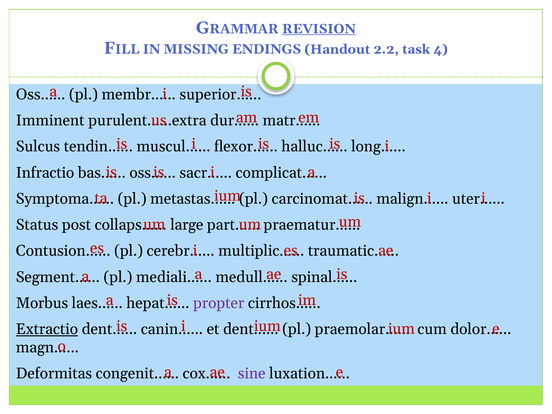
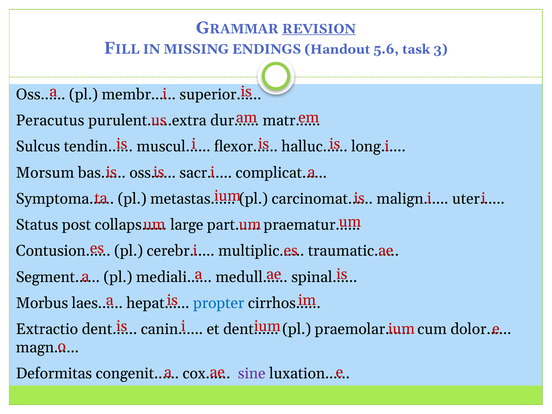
2.2: 2.2 -> 5.6
4: 4 -> 3
Imminent: Imminent -> Peracutus
Infractio: Infractio -> Morsum
propter colour: purple -> blue
Extractio underline: present -> none
